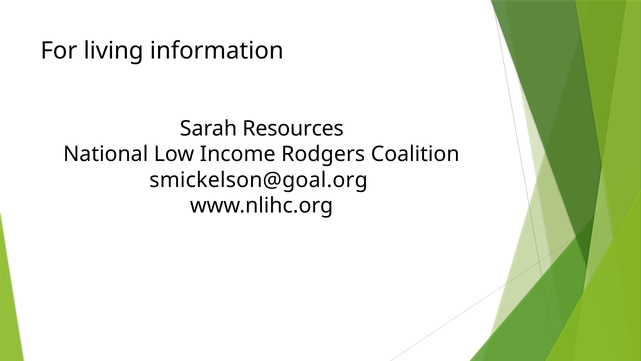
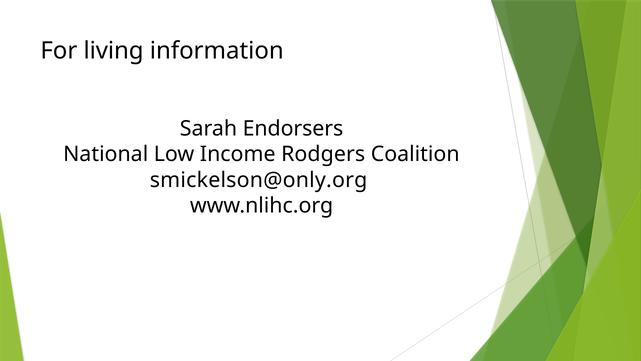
Resources: Resources -> Endorsers
smickelson@goal.org: smickelson@goal.org -> smickelson@only.org
